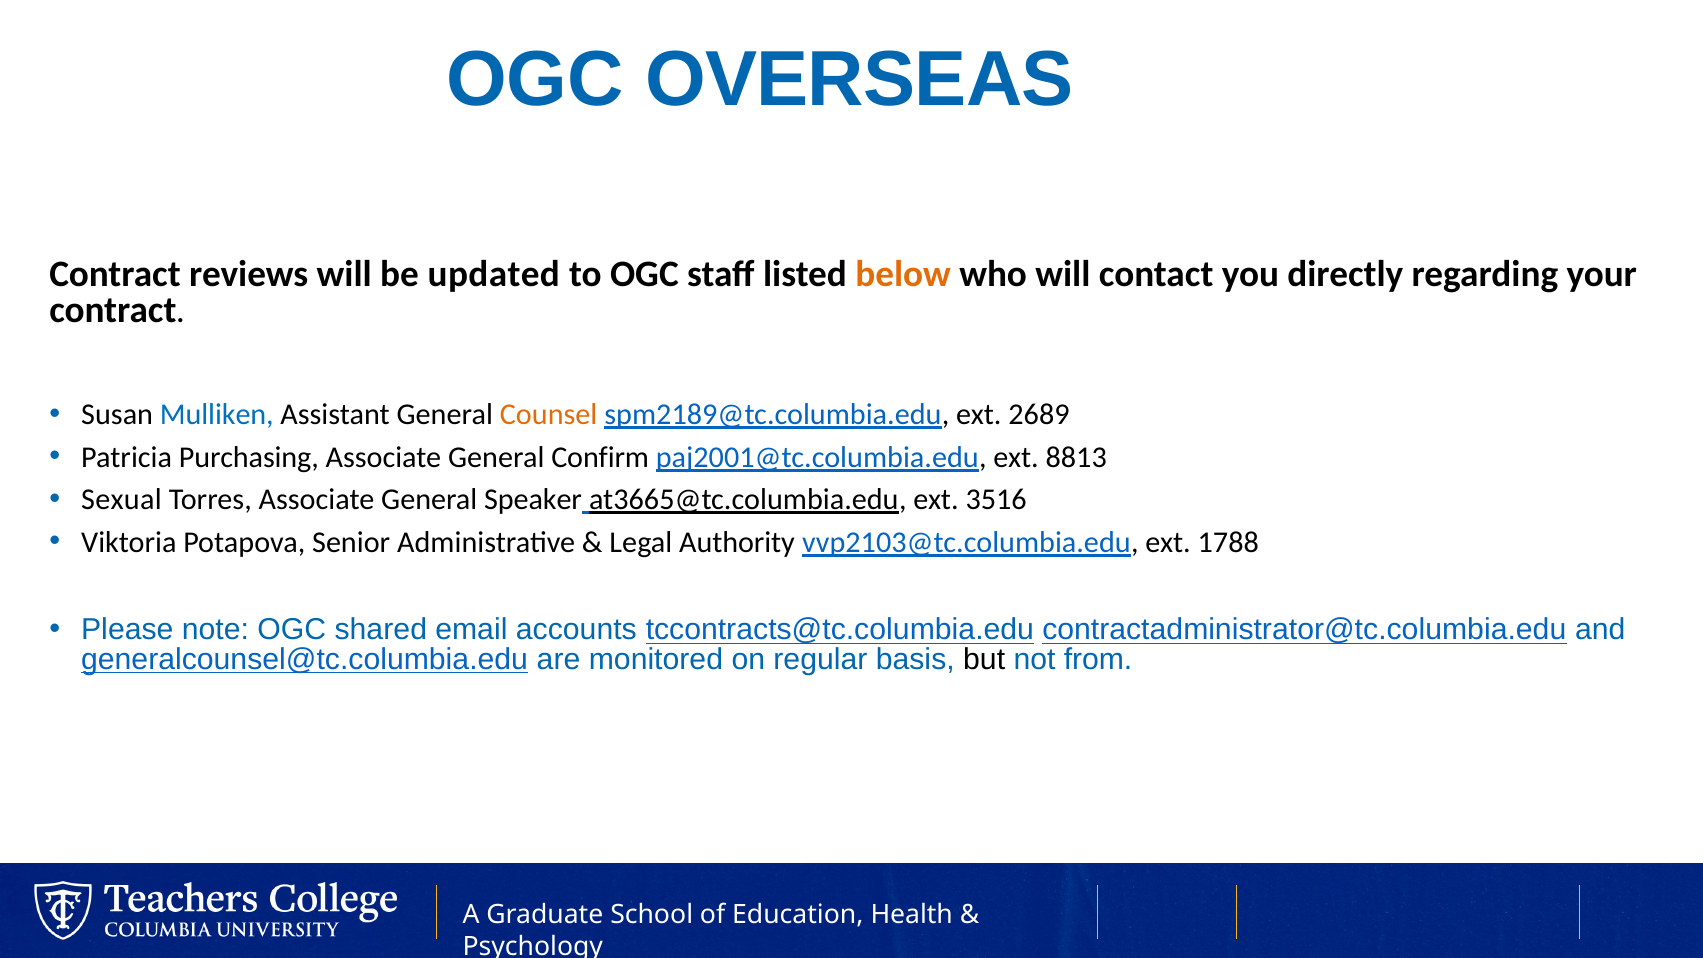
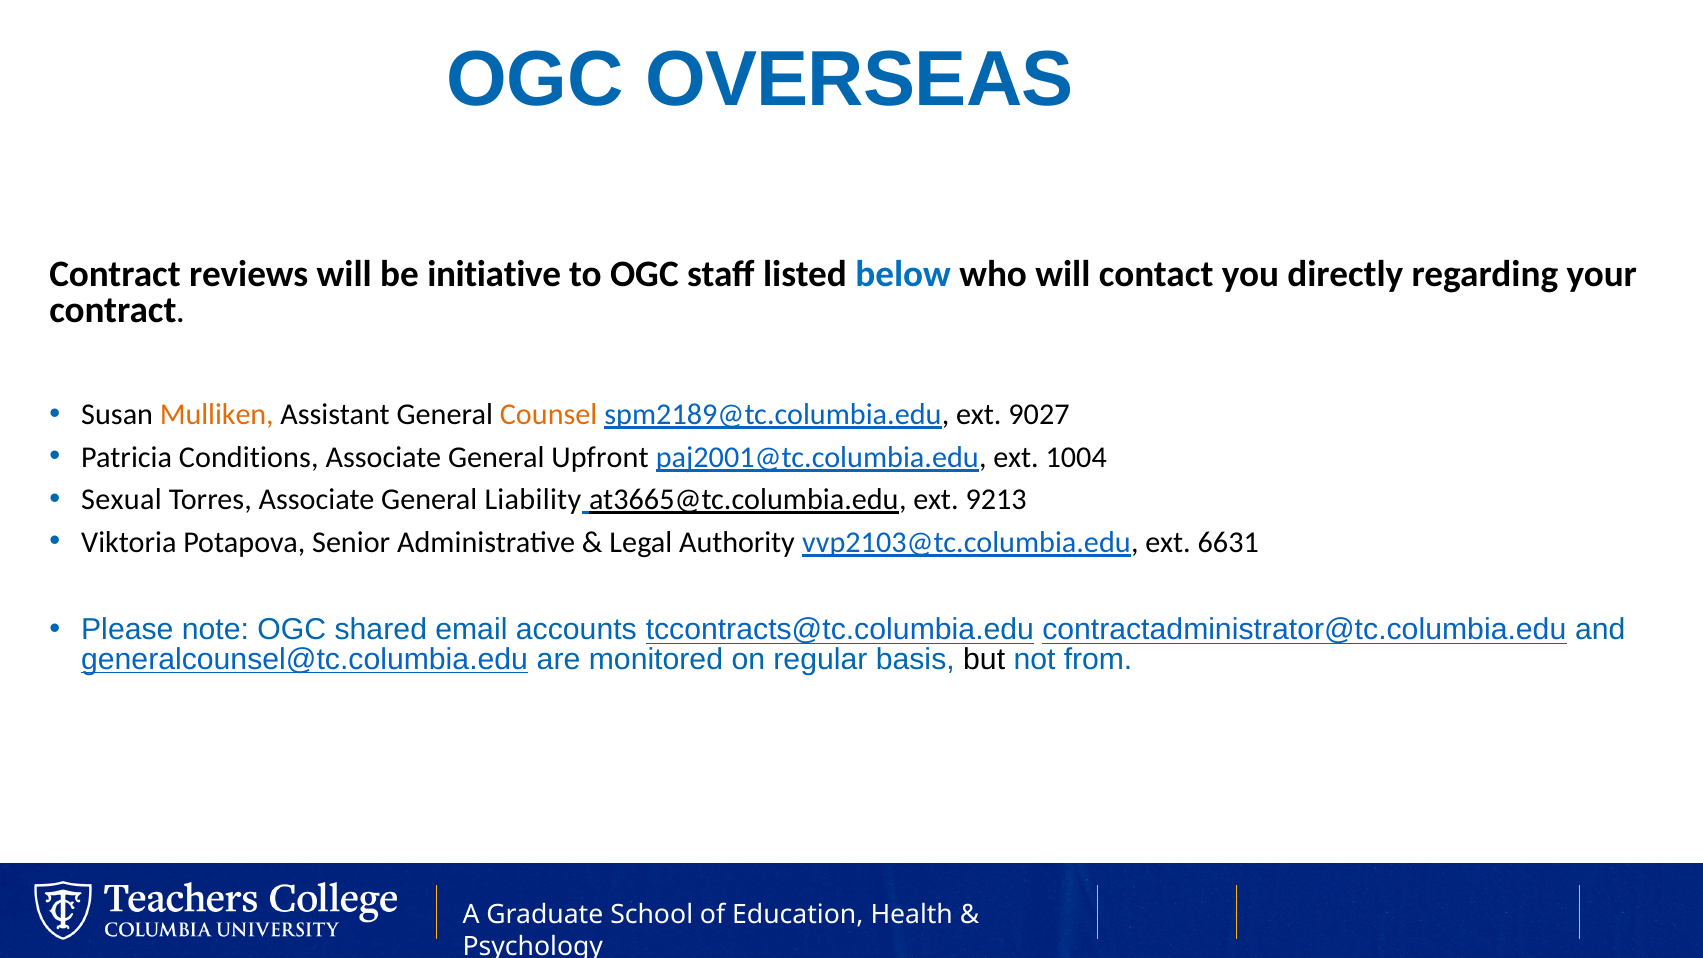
updated: updated -> initiative
below colour: orange -> blue
Mulliken colour: blue -> orange
2689: 2689 -> 9027
Purchasing: Purchasing -> Conditions
Confirm: Confirm -> Upfront
8813: 8813 -> 1004
Speaker: Speaker -> Liability
3516: 3516 -> 9213
1788: 1788 -> 6631
